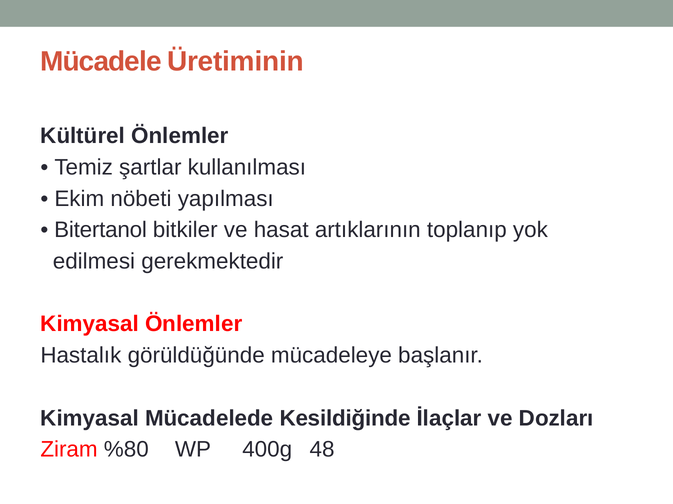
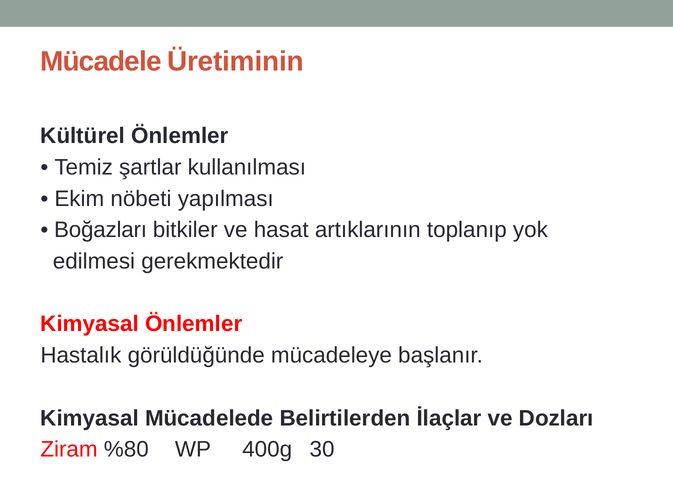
Bitertanol: Bitertanol -> Boğazları
Kesildiğinde: Kesildiğinde -> Belirtilerden
48: 48 -> 30
